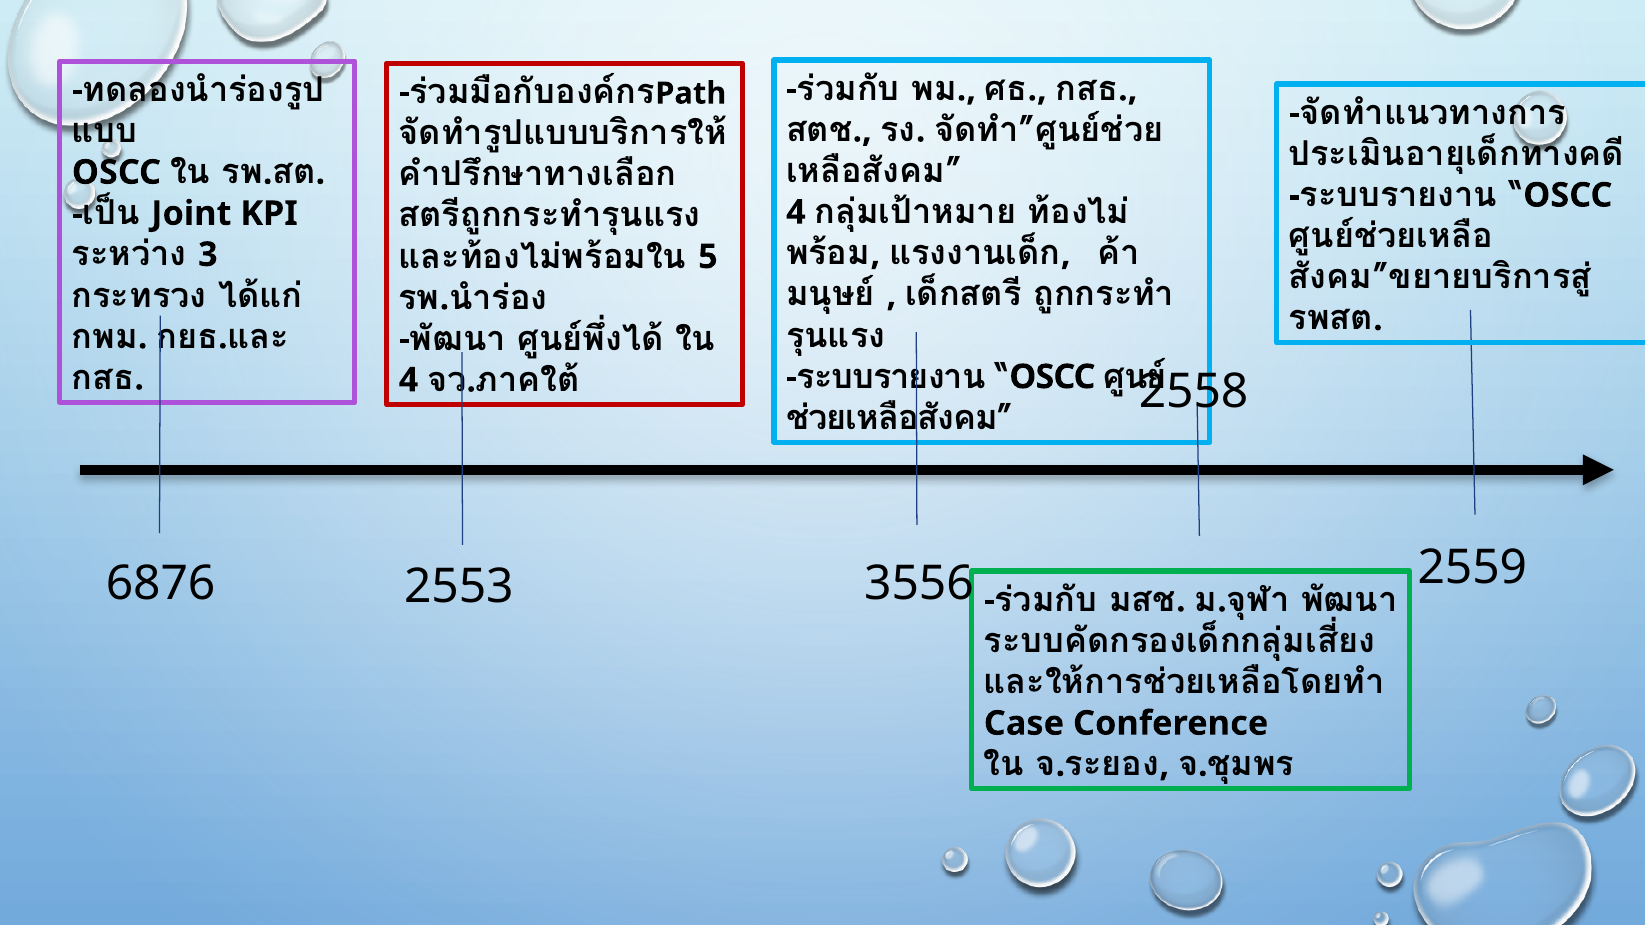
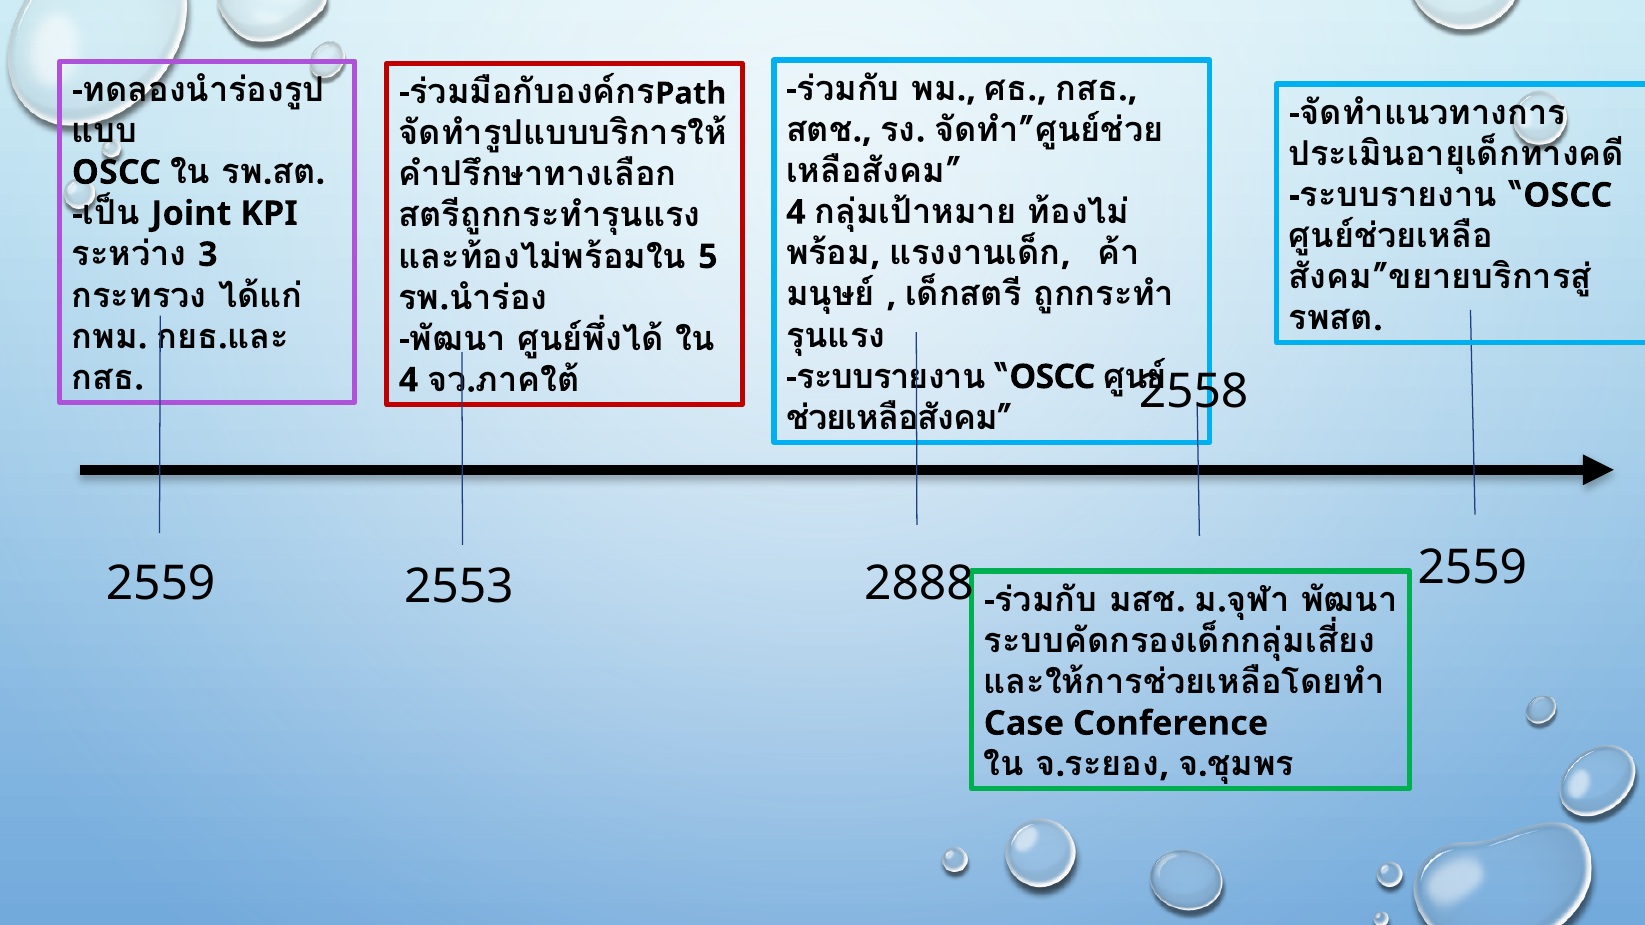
6876 at (161, 583): 6876 -> 2559
3556: 3556 -> 2888
